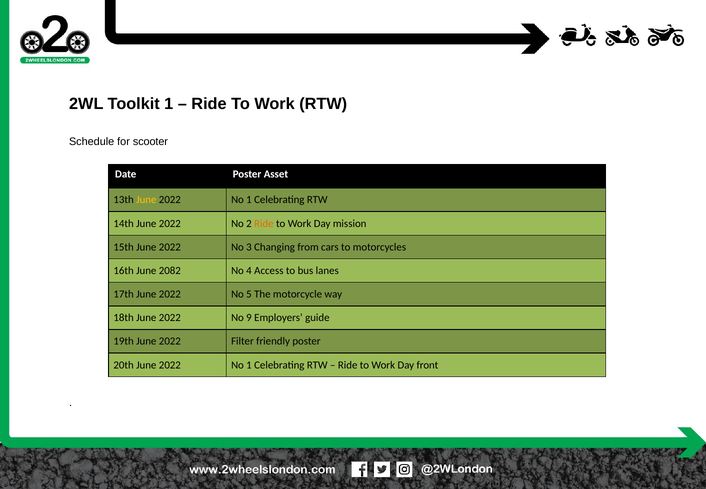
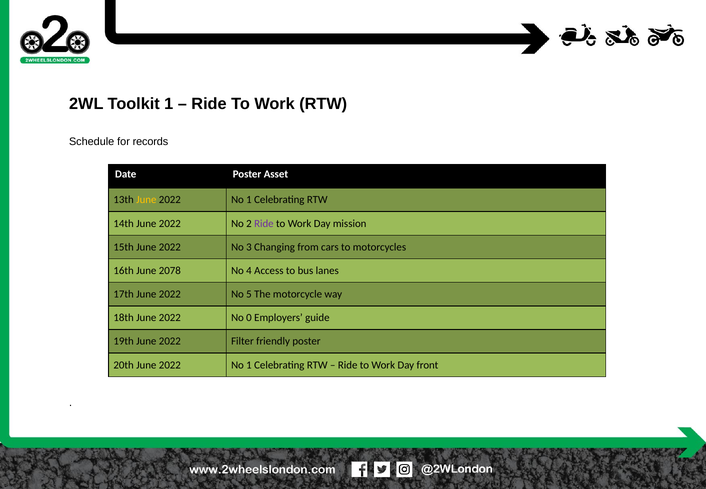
scooter: scooter -> records
Ride at (264, 223) colour: orange -> purple
2082: 2082 -> 2078
9: 9 -> 0
